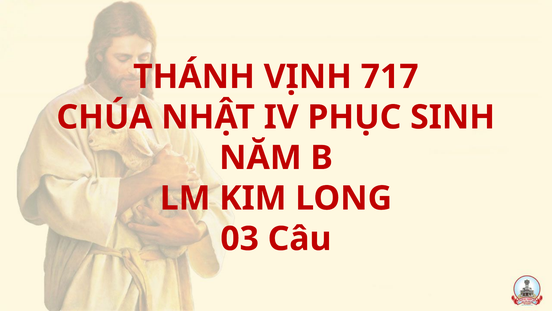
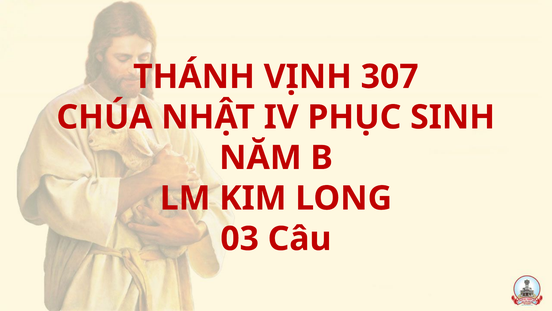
717: 717 -> 307
